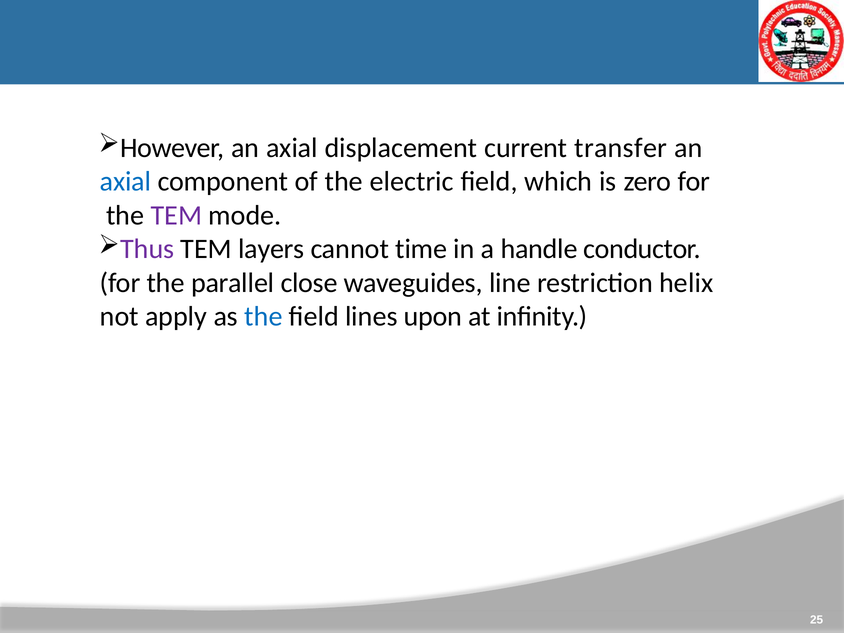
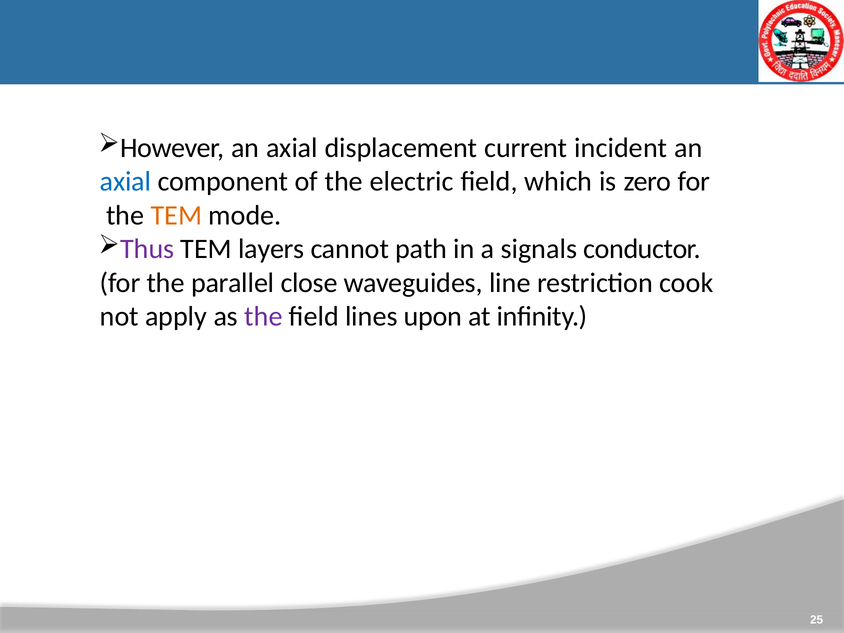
transfer: transfer -> incident
TEM at (176, 215) colour: purple -> orange
time: time -> path
handle: handle -> signals
helix: helix -> cook
the at (263, 317) colour: blue -> purple
